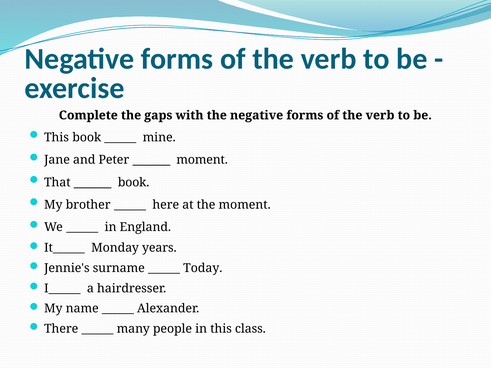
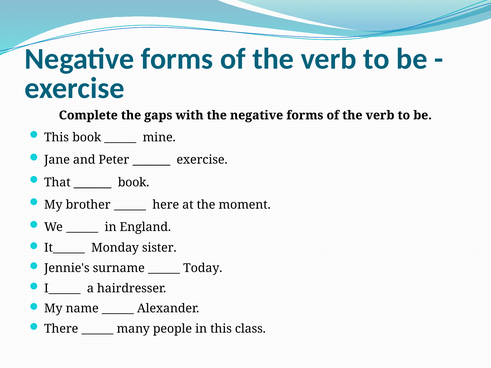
moment at (202, 160): moment -> exercise
years: years -> sister
